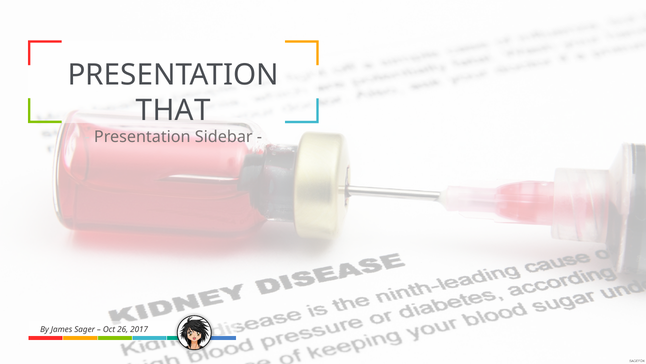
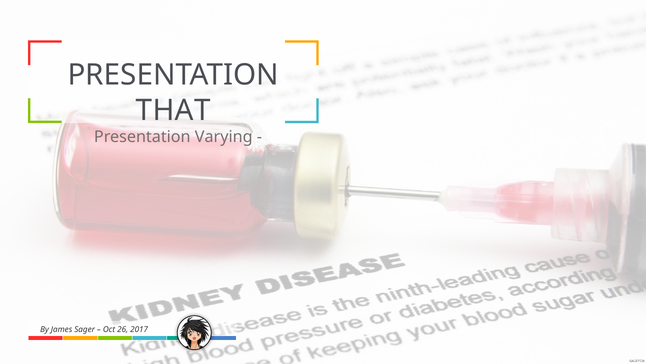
Sidebar: Sidebar -> Varying
